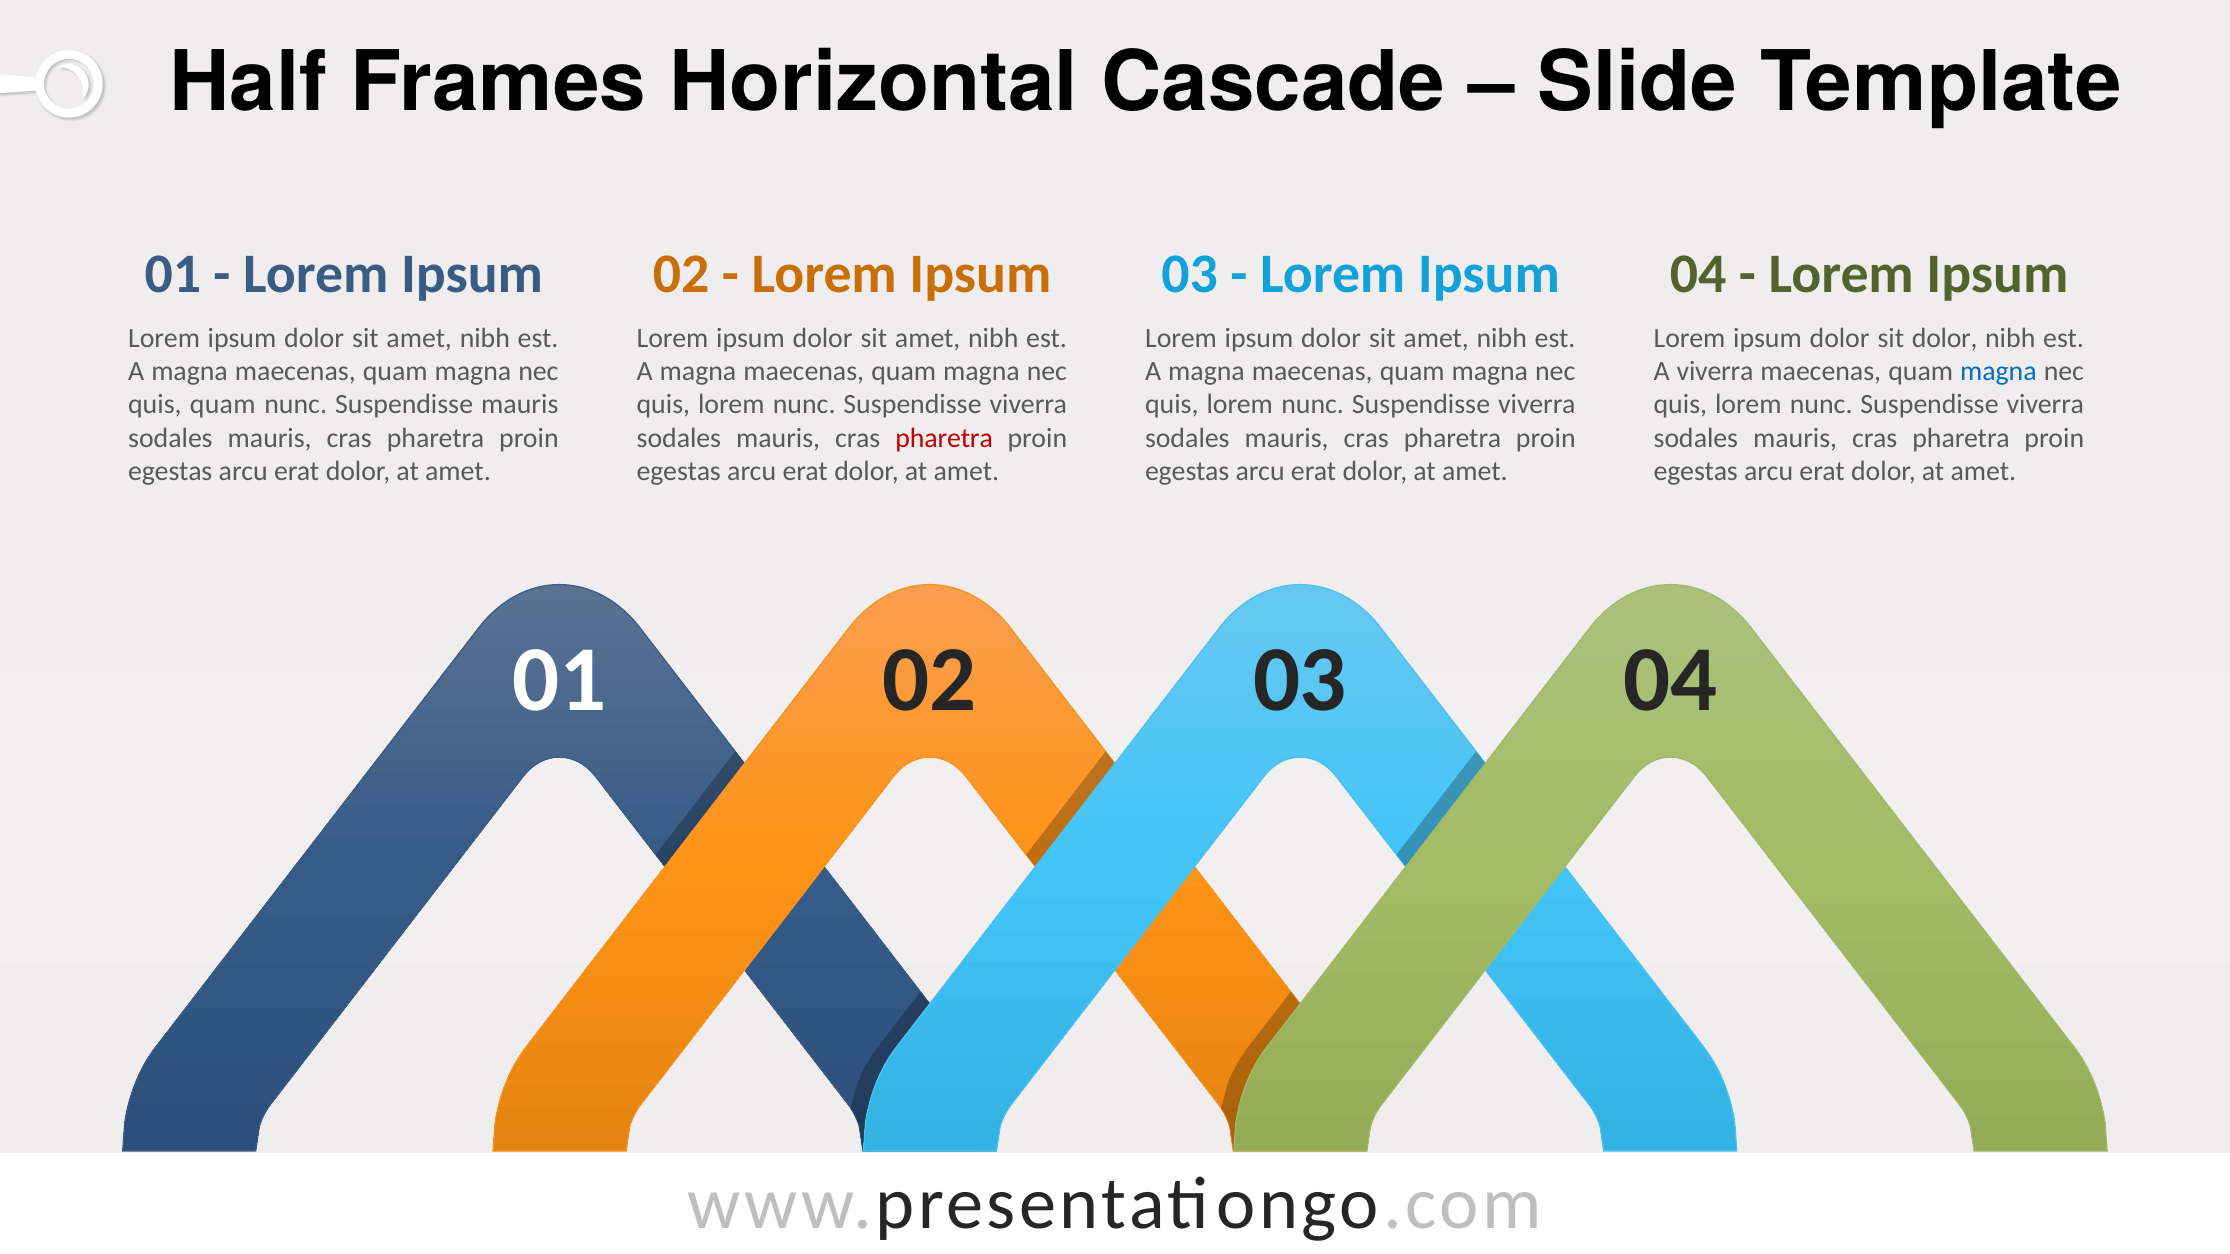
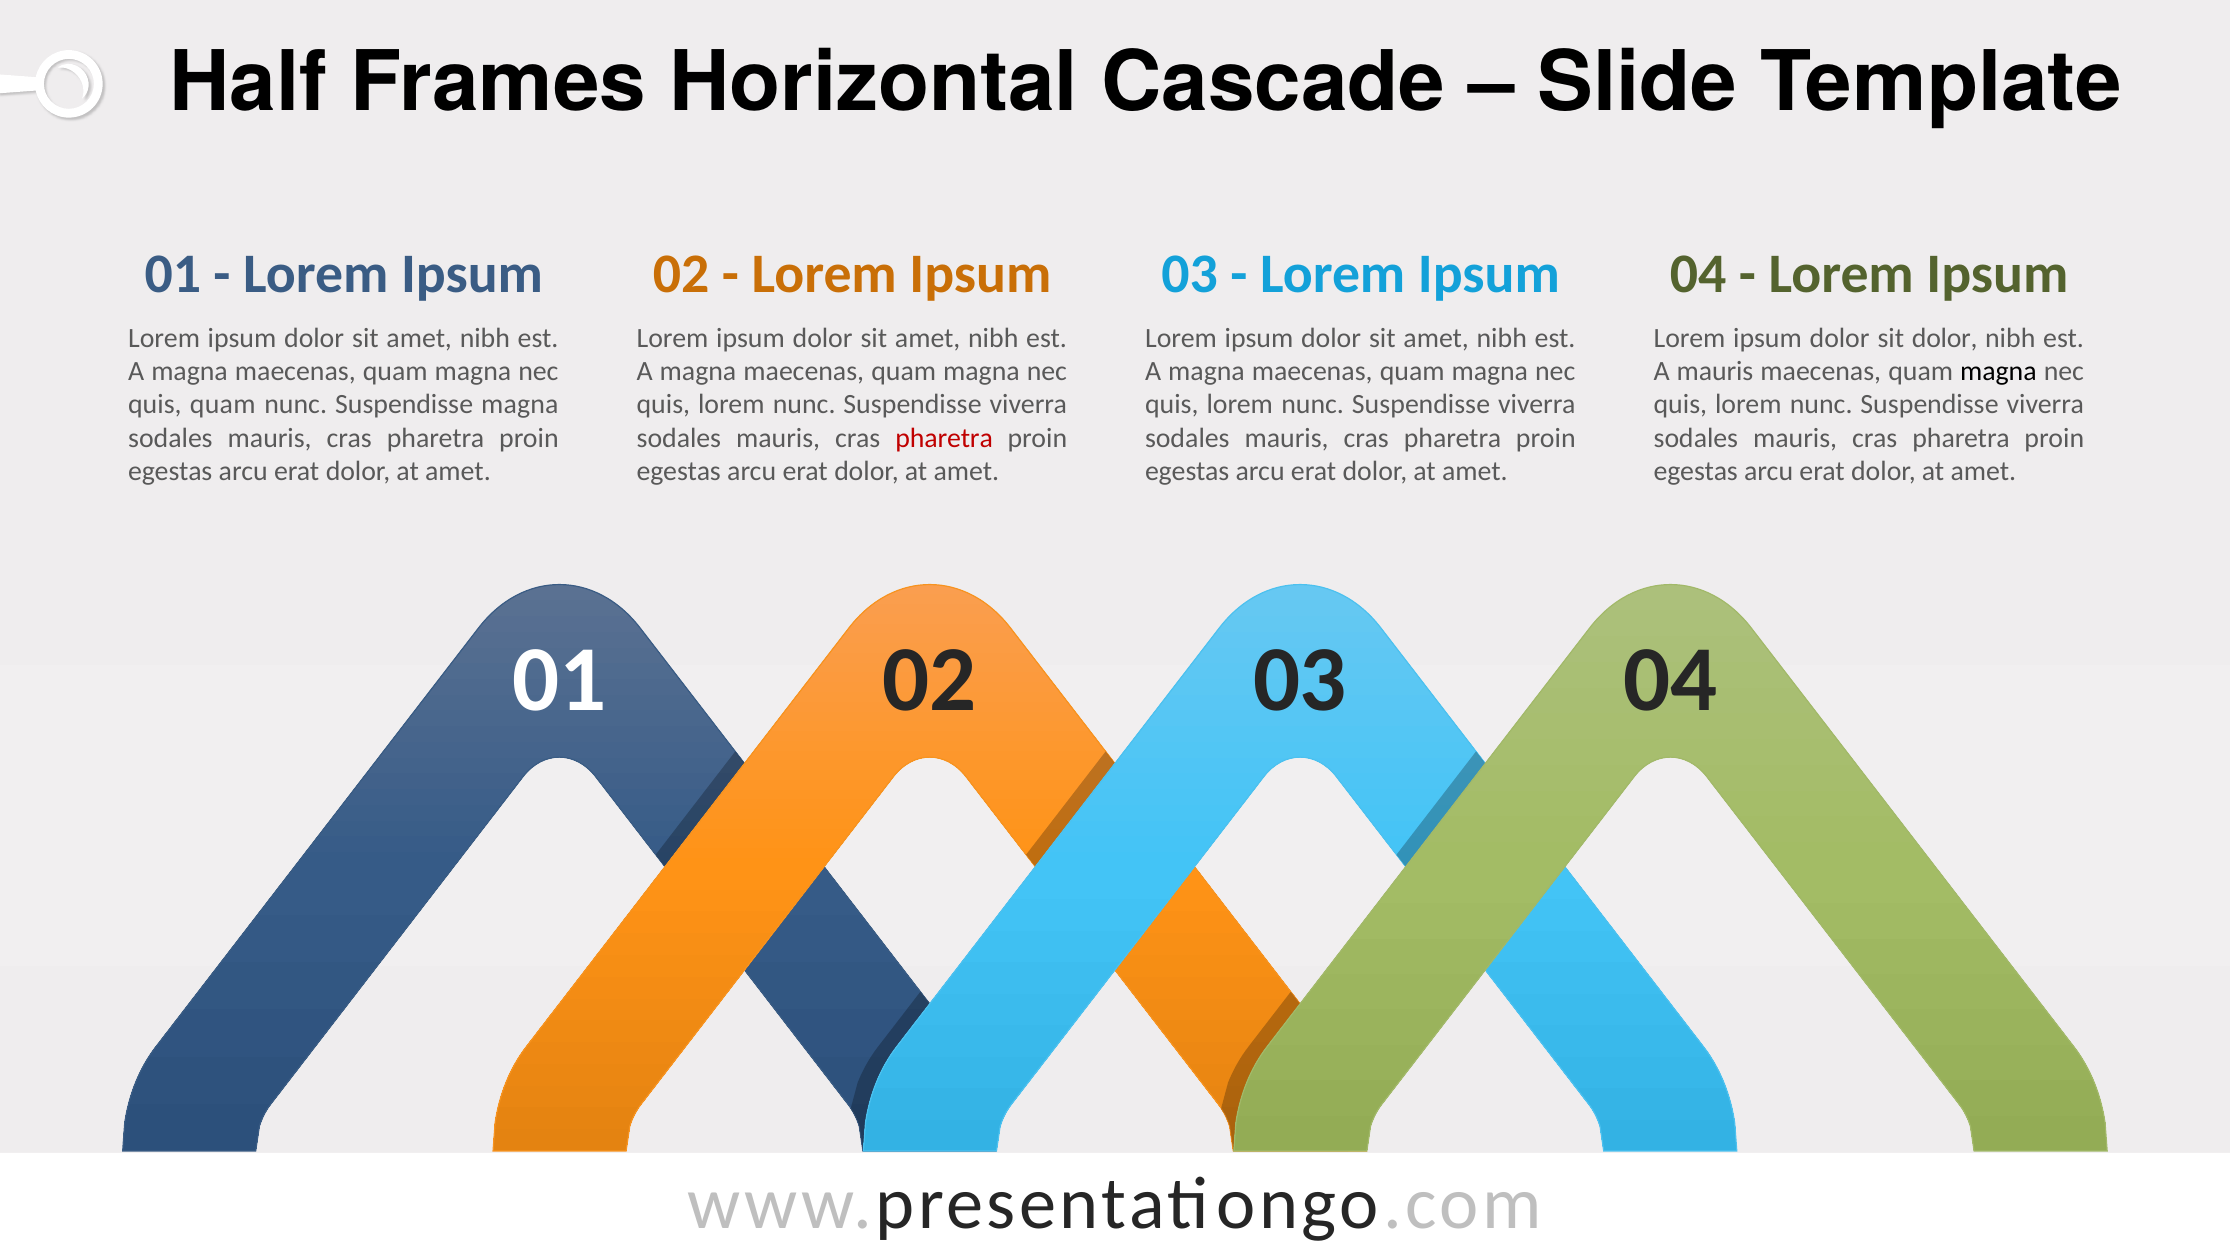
A viverra: viverra -> mauris
magna at (1998, 371) colour: blue -> black
Suspendisse mauris: mauris -> magna
